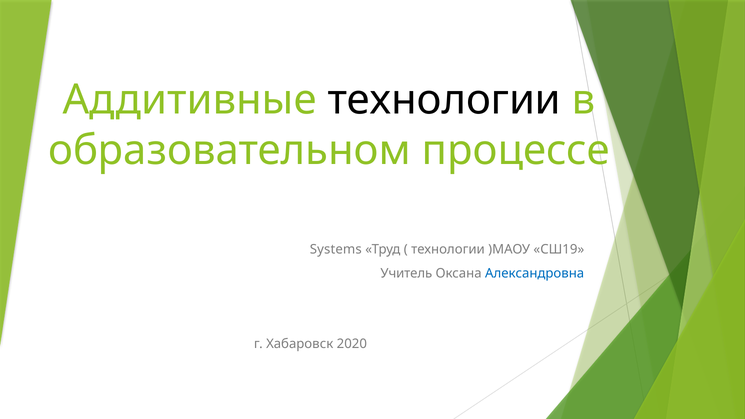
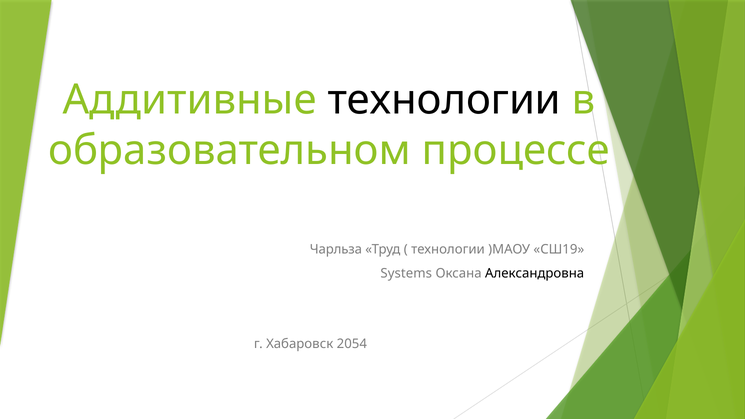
Systems: Systems -> Чарльза
Учитель: Учитель -> Systems
Александровна colour: blue -> black
2020: 2020 -> 2054
